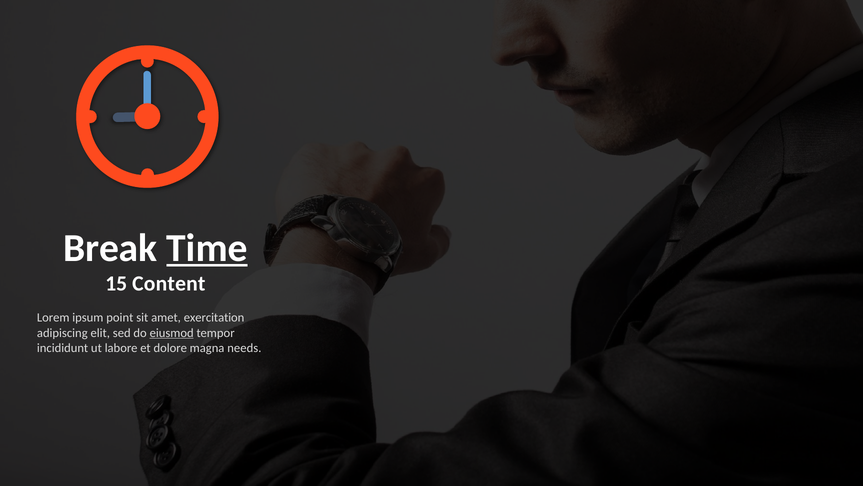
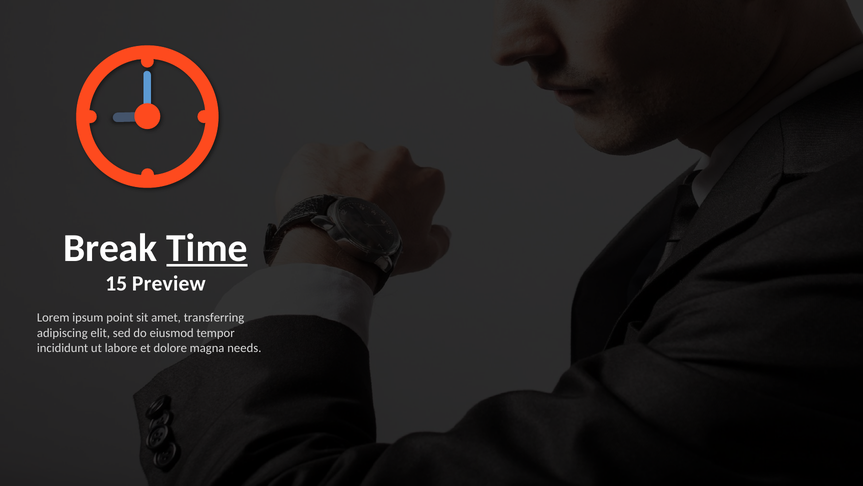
Content: Content -> Preview
exercitation: exercitation -> transferring
eiusmod underline: present -> none
